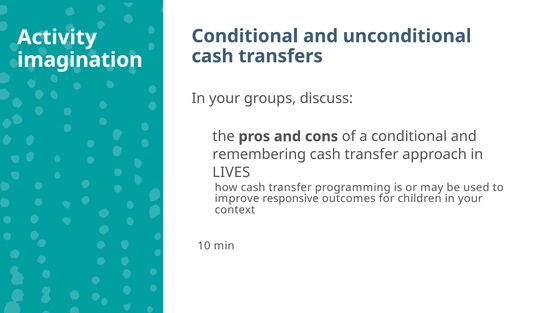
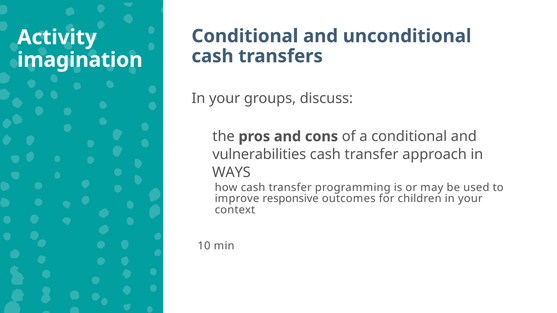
remembering: remembering -> vulnerabilities
LIVES: LIVES -> WAYS
